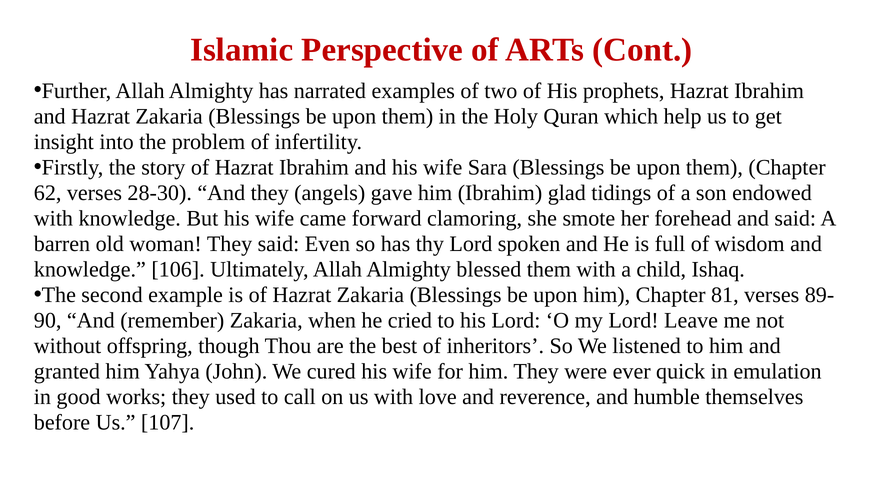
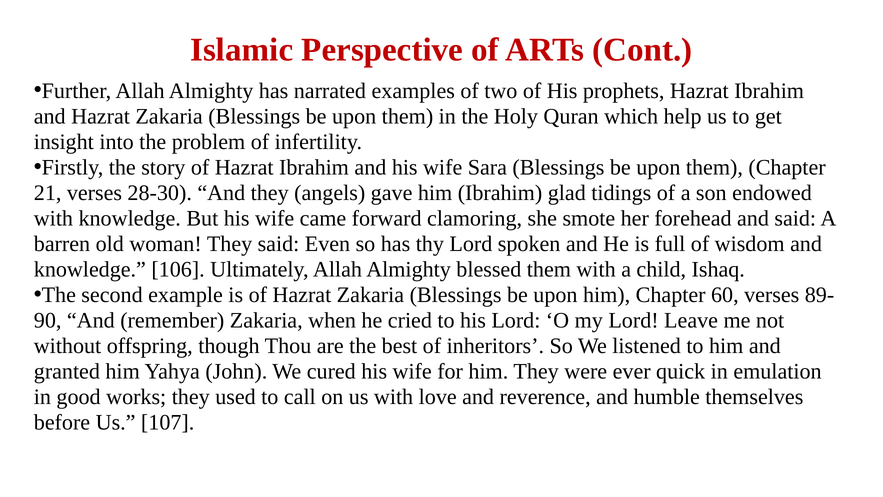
62: 62 -> 21
81: 81 -> 60
